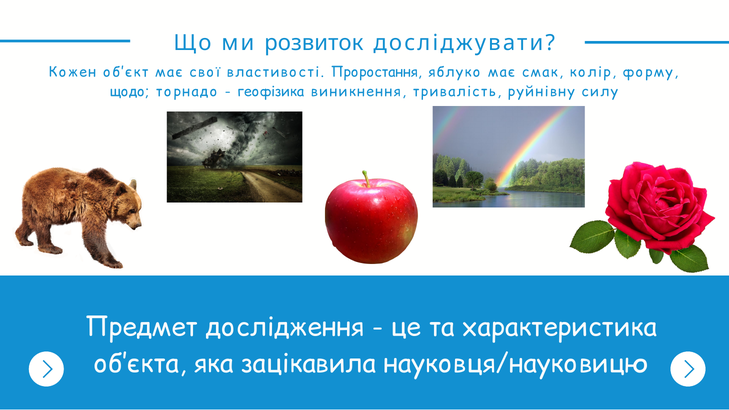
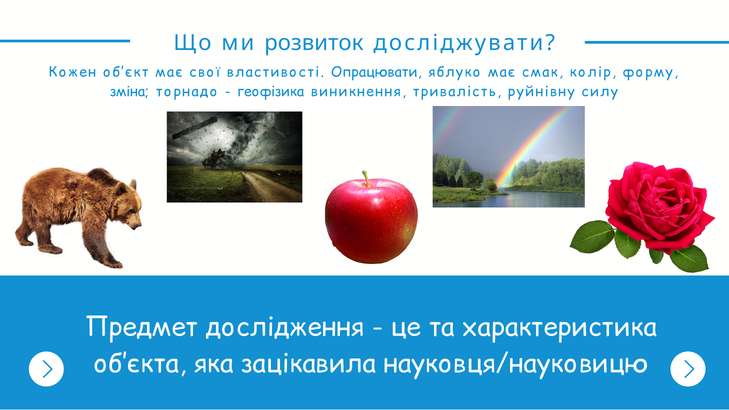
Проростання: Проростання -> Опрацювати
щодо: щодо -> зміна
